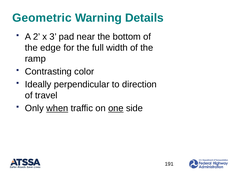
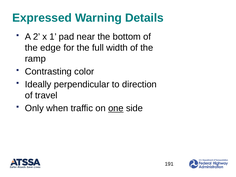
Geometric: Geometric -> Expressed
3: 3 -> 1
when underline: present -> none
